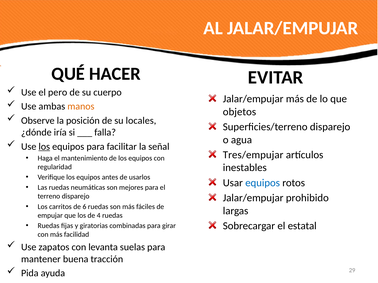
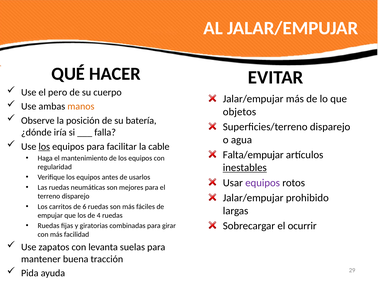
locales: locales -> batería
señal: señal -> cable
Tres/empujar: Tres/empujar -> Falta/empujar
inestables underline: none -> present
equipos at (263, 183) colour: blue -> purple
estatal: estatal -> ocurrir
